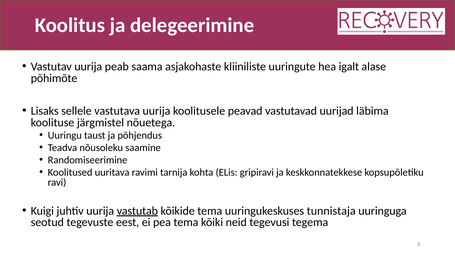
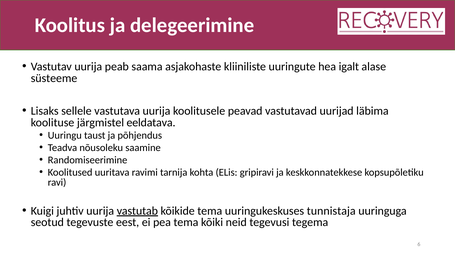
põhimõte: põhimõte -> süsteeme
nõuetega: nõuetega -> eeldatava
